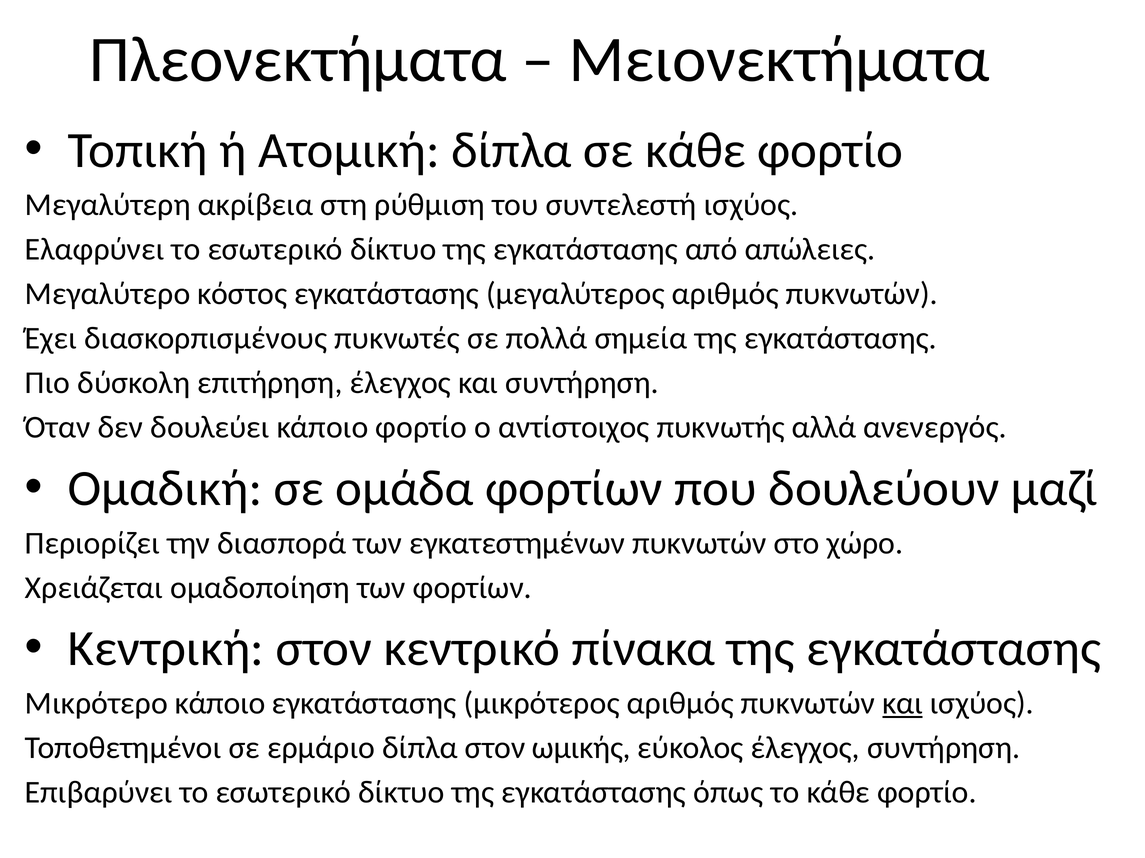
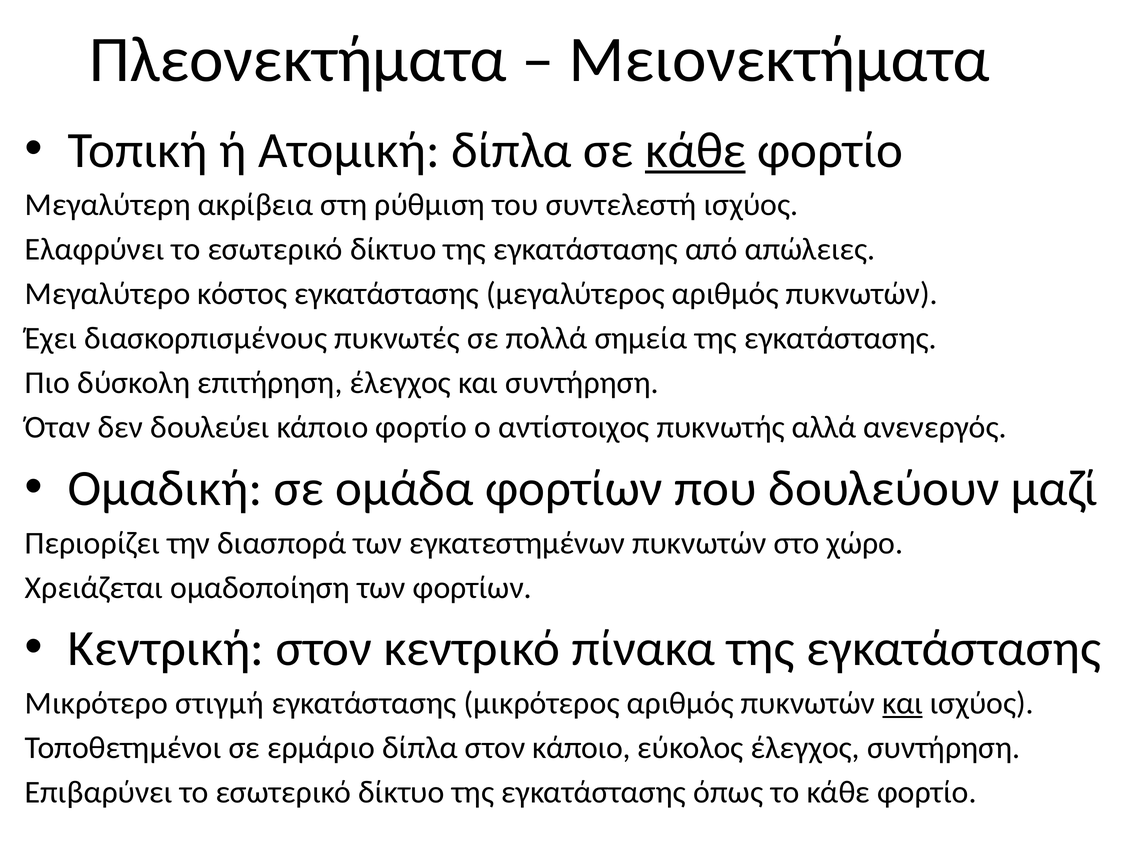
κάθε at (696, 150) underline: none -> present
Μικρότερο κάποιο: κάποιο -> στιγμή
στον ωμικής: ωμικής -> κάποιο
